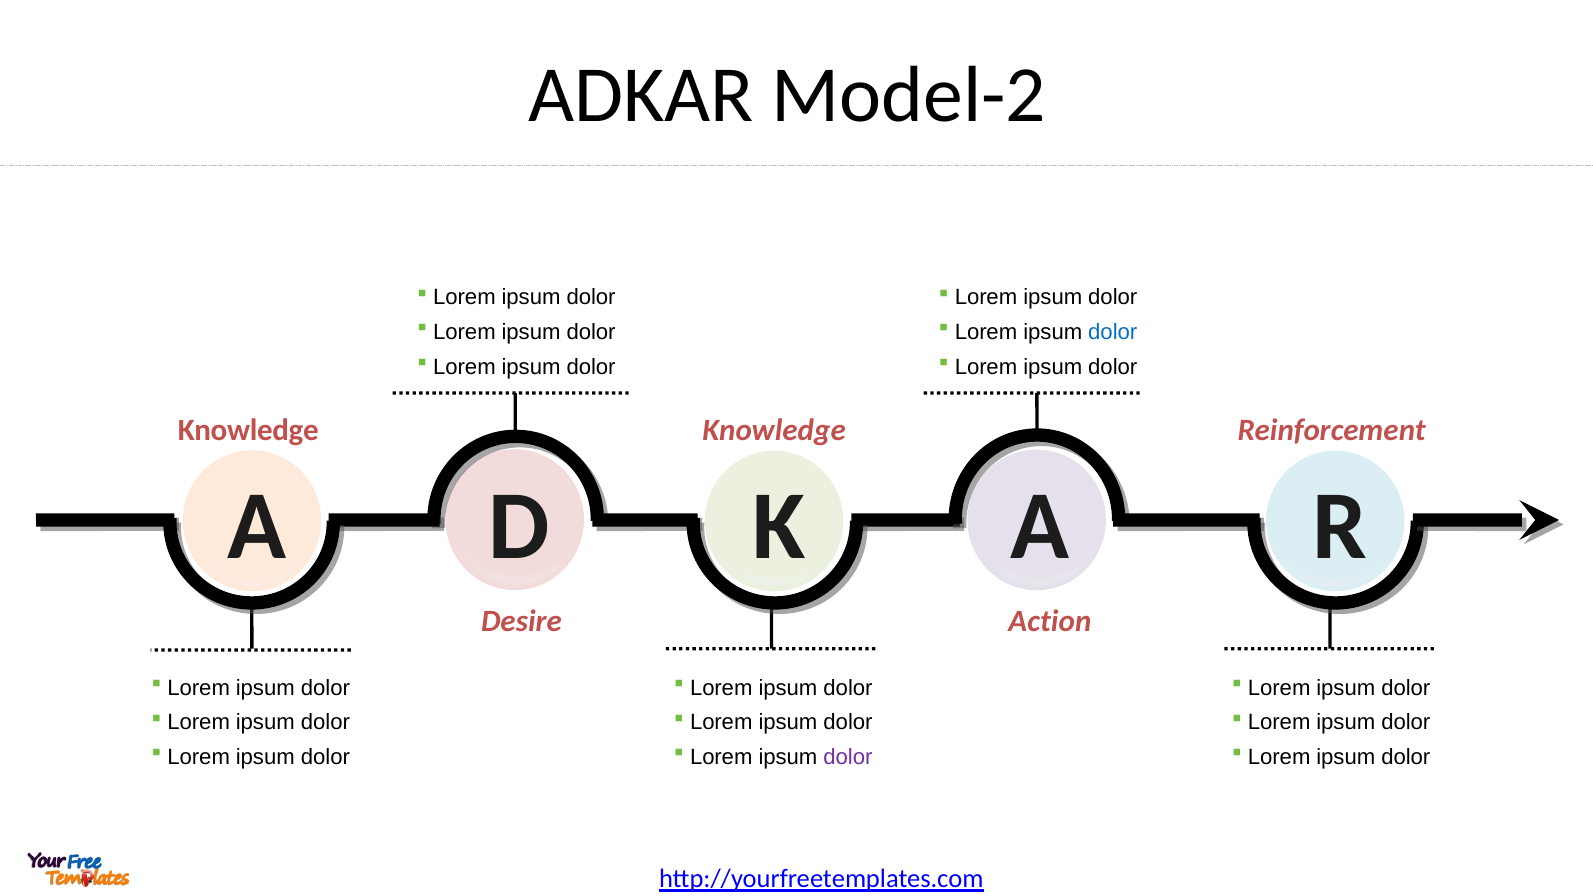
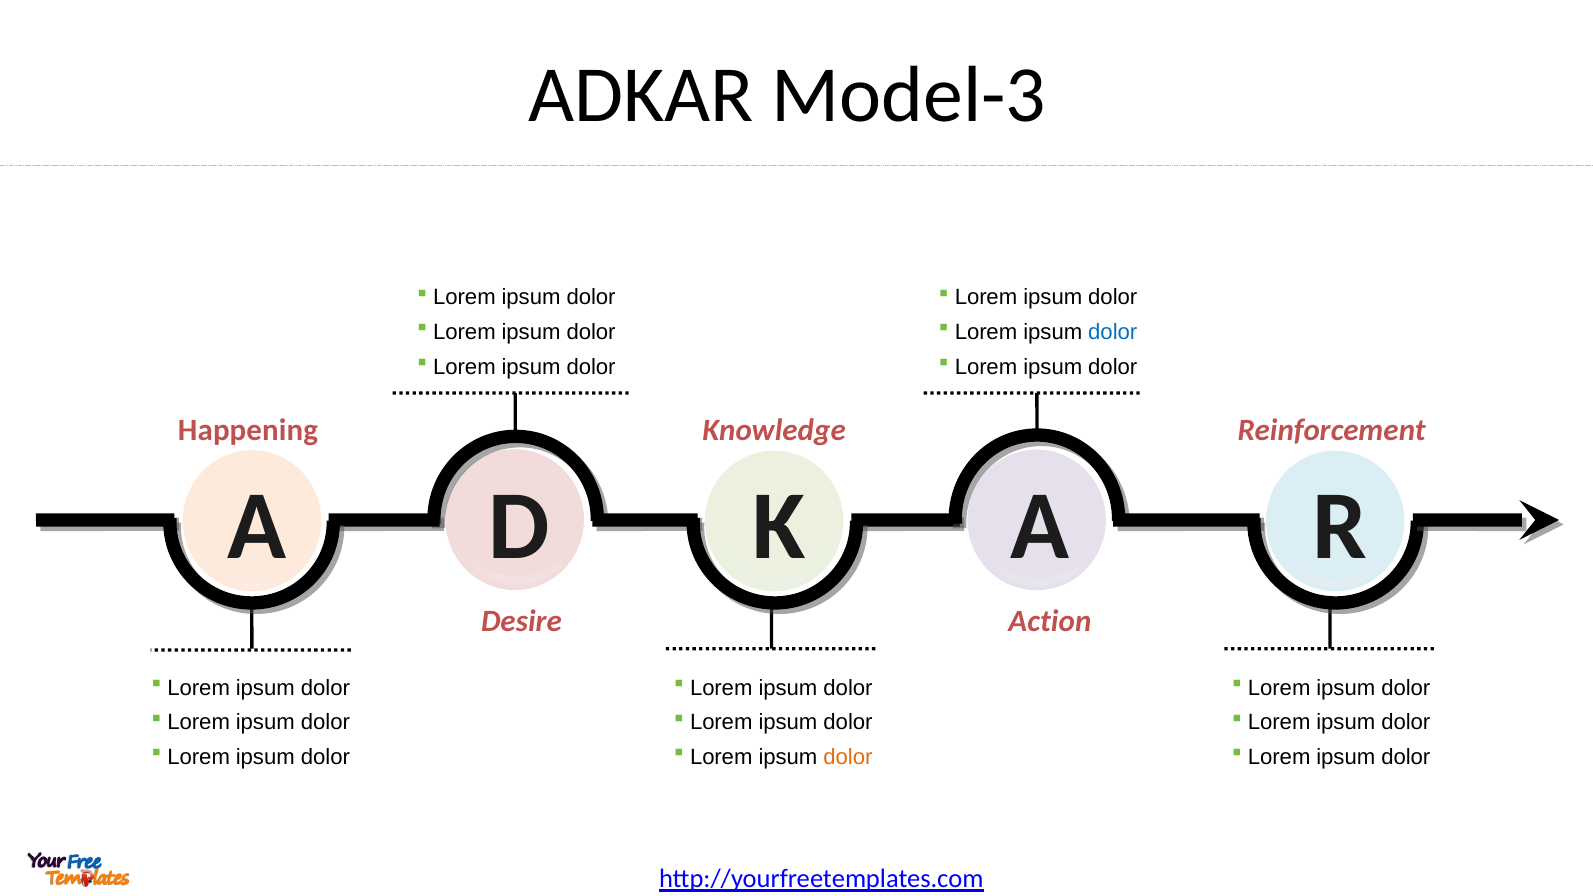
Model-2: Model-2 -> Model-3
Knowledge at (248, 431): Knowledge -> Happening
dolor at (848, 757) colour: purple -> orange
